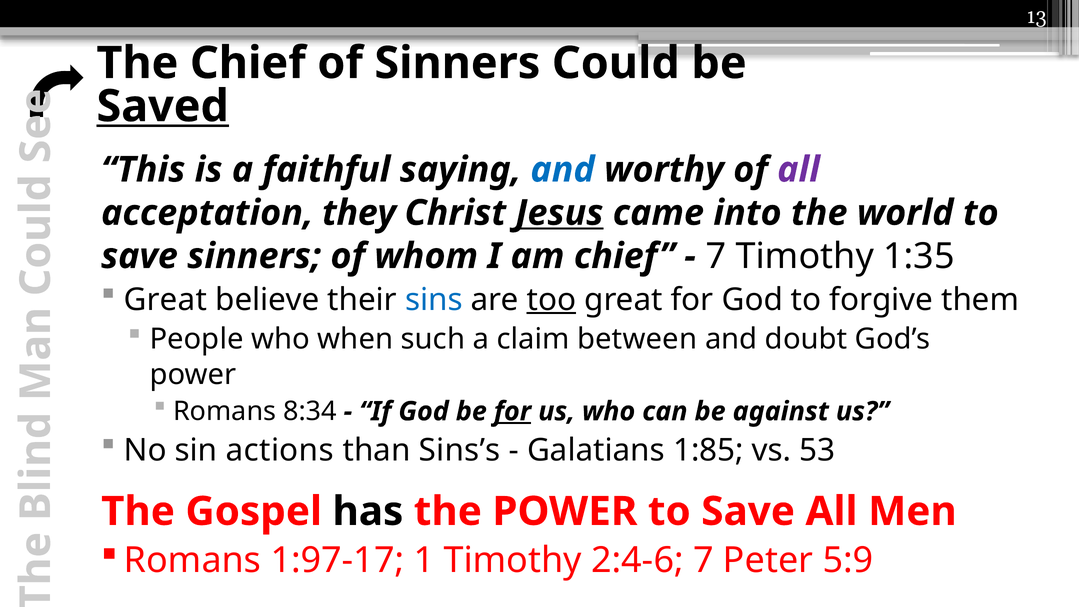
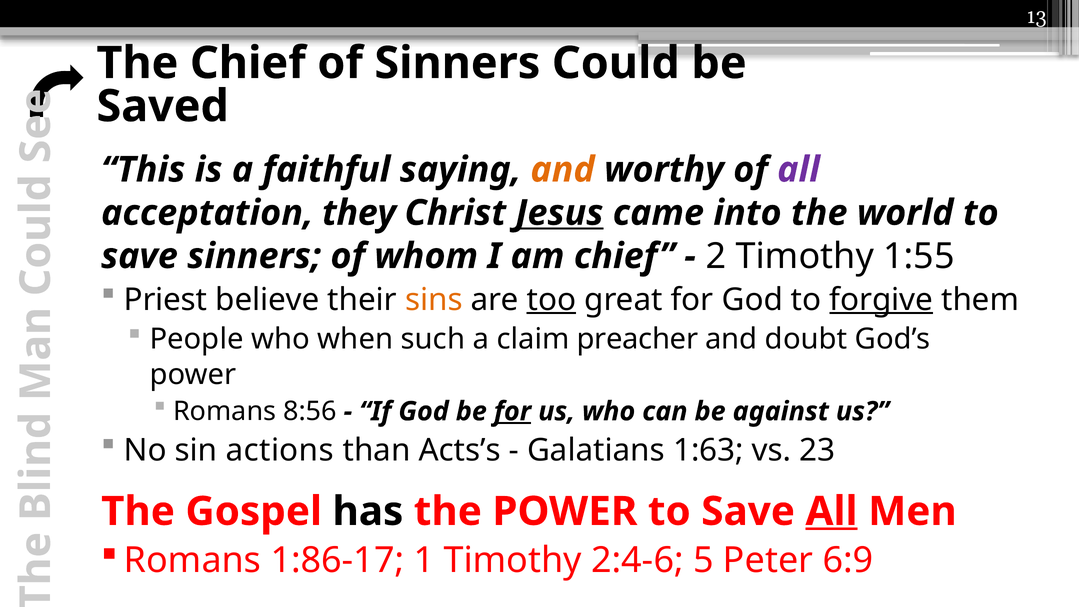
Saved underline: present -> none
and at (563, 170) colour: blue -> orange
7 at (716, 256): 7 -> 2
1:35: 1:35 -> 1:55
Great at (165, 300): Great -> Priest
sins colour: blue -> orange
forgive underline: none -> present
between: between -> preacher
8:34: 8:34 -> 8:56
Sins’s: Sins’s -> Acts’s
1:85: 1:85 -> 1:63
53: 53 -> 23
All at (832, 511) underline: none -> present
1:97-17: 1:97-17 -> 1:86-17
2:4-6 7: 7 -> 5
5:9: 5:9 -> 6:9
